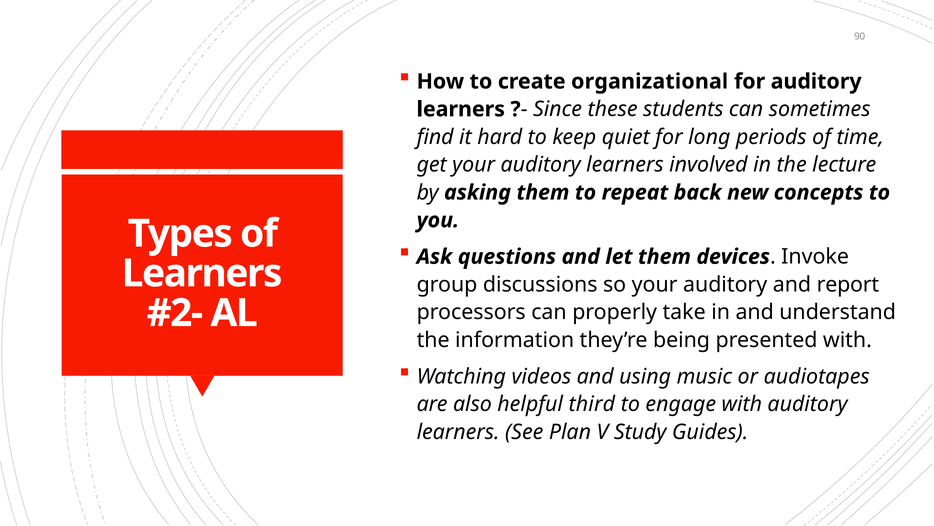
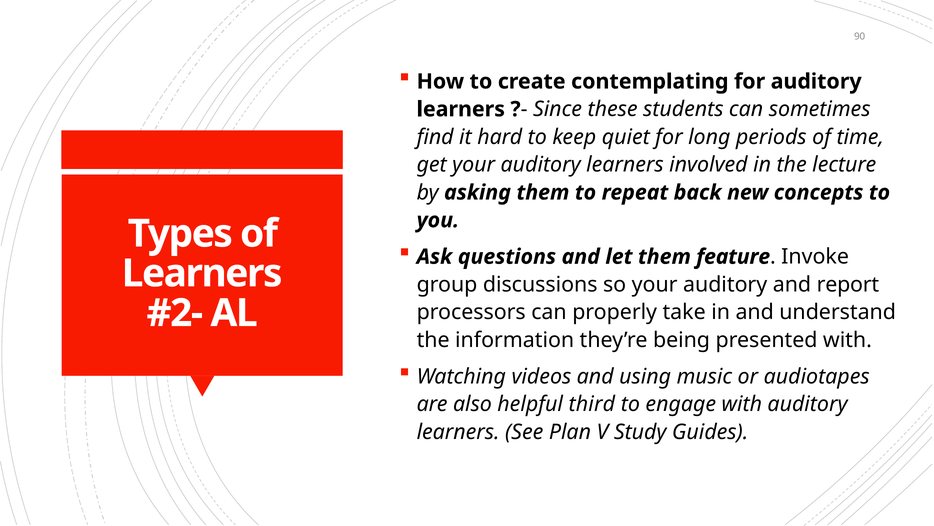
organizational: organizational -> contemplating
devices: devices -> feature
